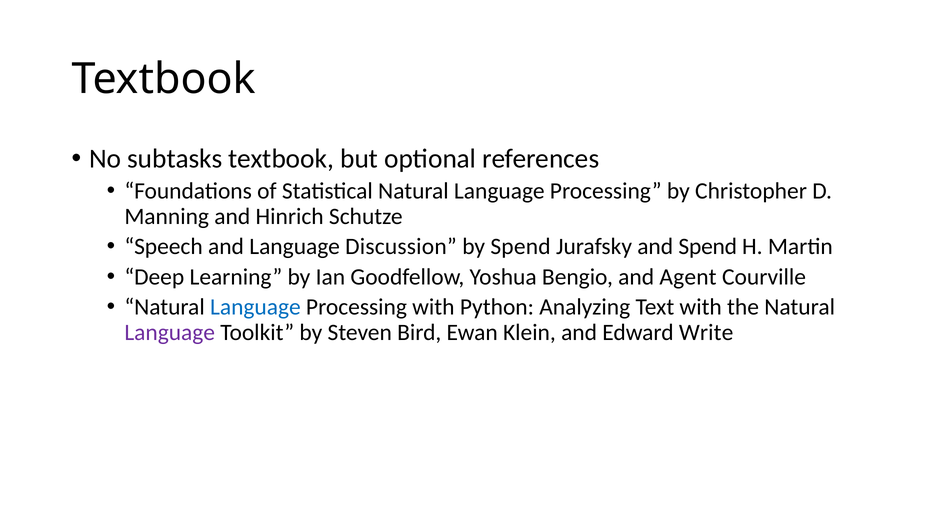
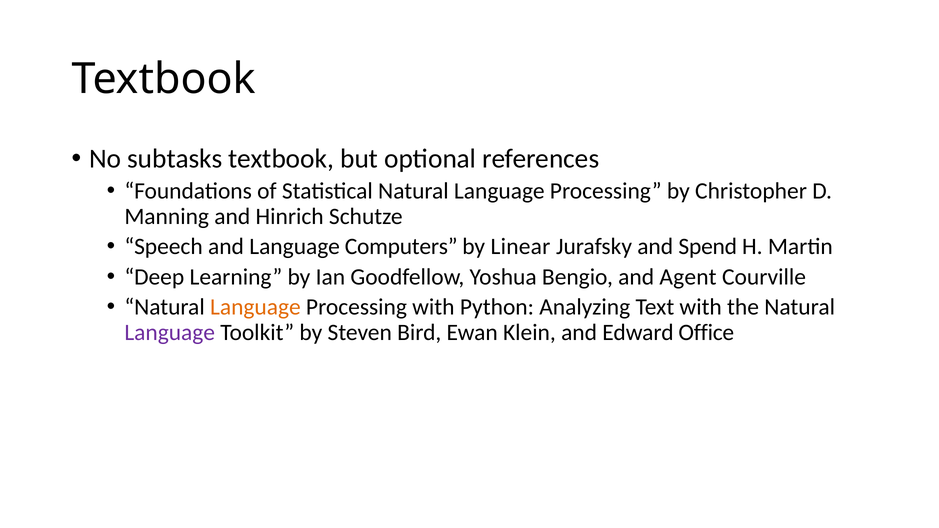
Discussion: Discussion -> Computers
by Spend: Spend -> Linear
Language at (255, 307) colour: blue -> orange
Write: Write -> Office
